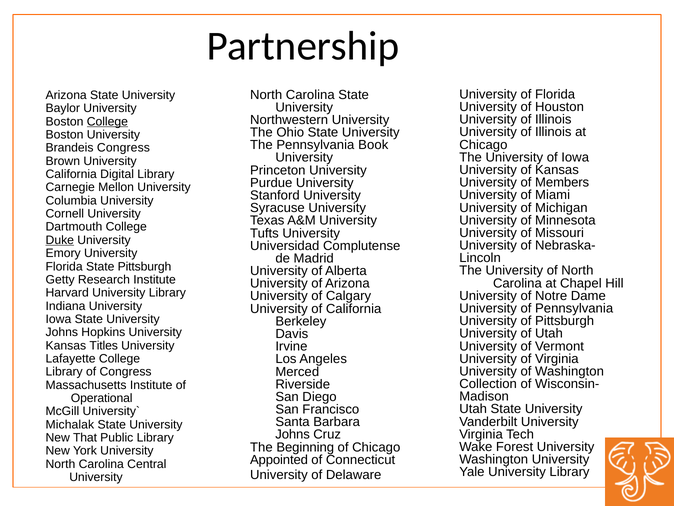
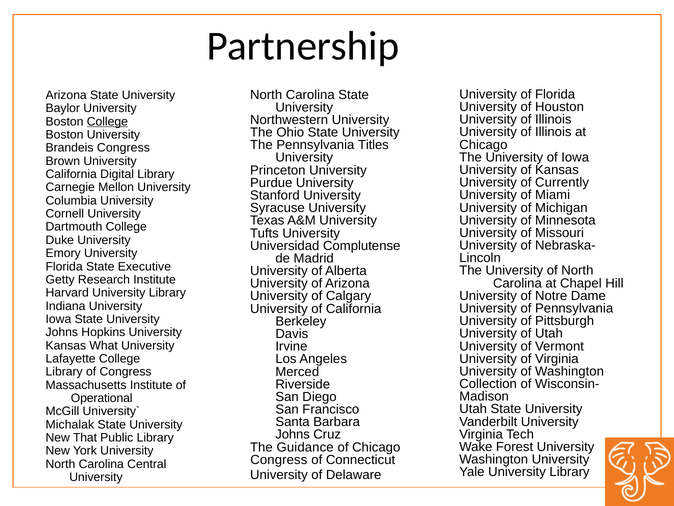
Book: Book -> Titles
Members: Members -> Currently
Duke underline: present -> none
State Pittsburgh: Pittsburgh -> Executive
Titles: Titles -> What
Beginning: Beginning -> Guidance
Appointed at (279, 459): Appointed -> Congress
